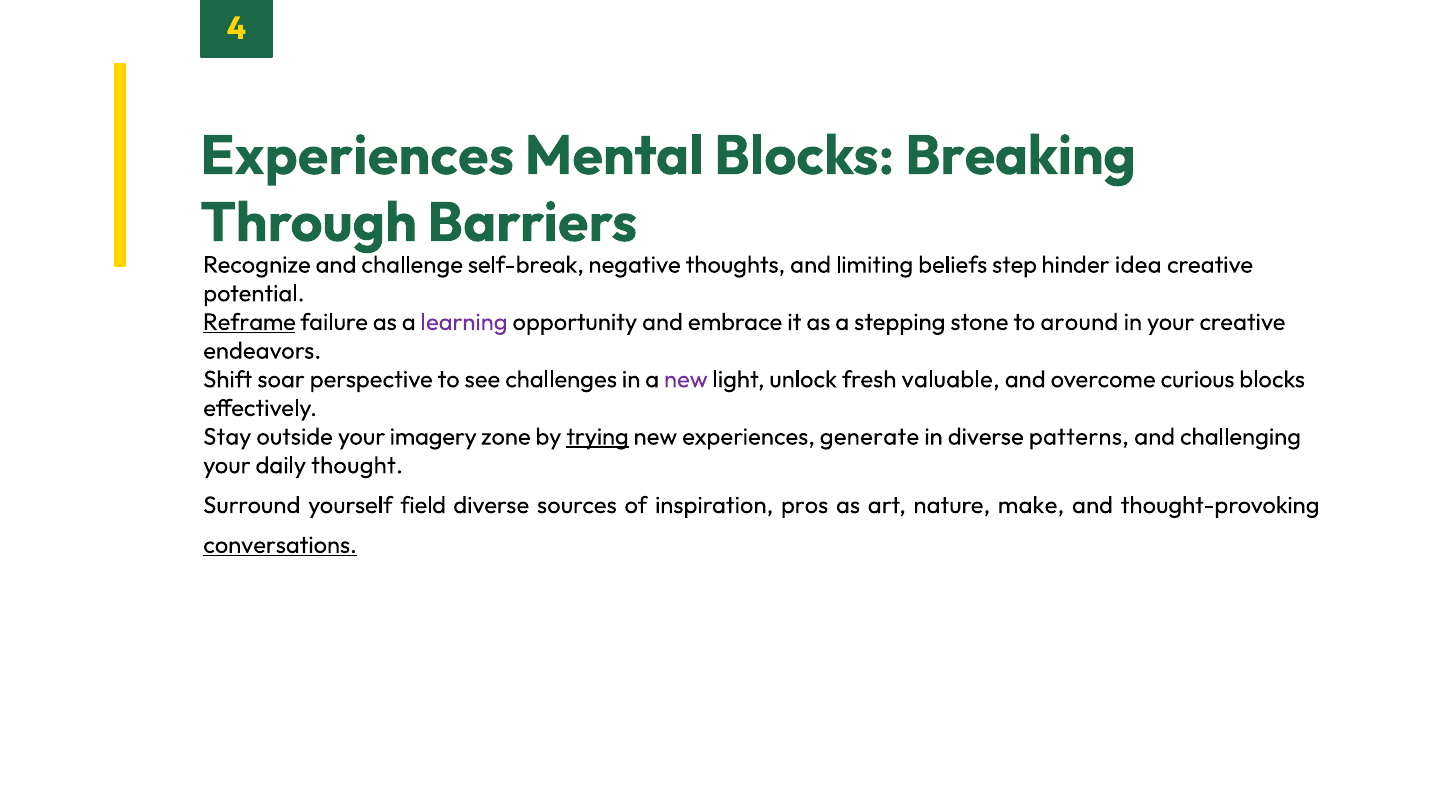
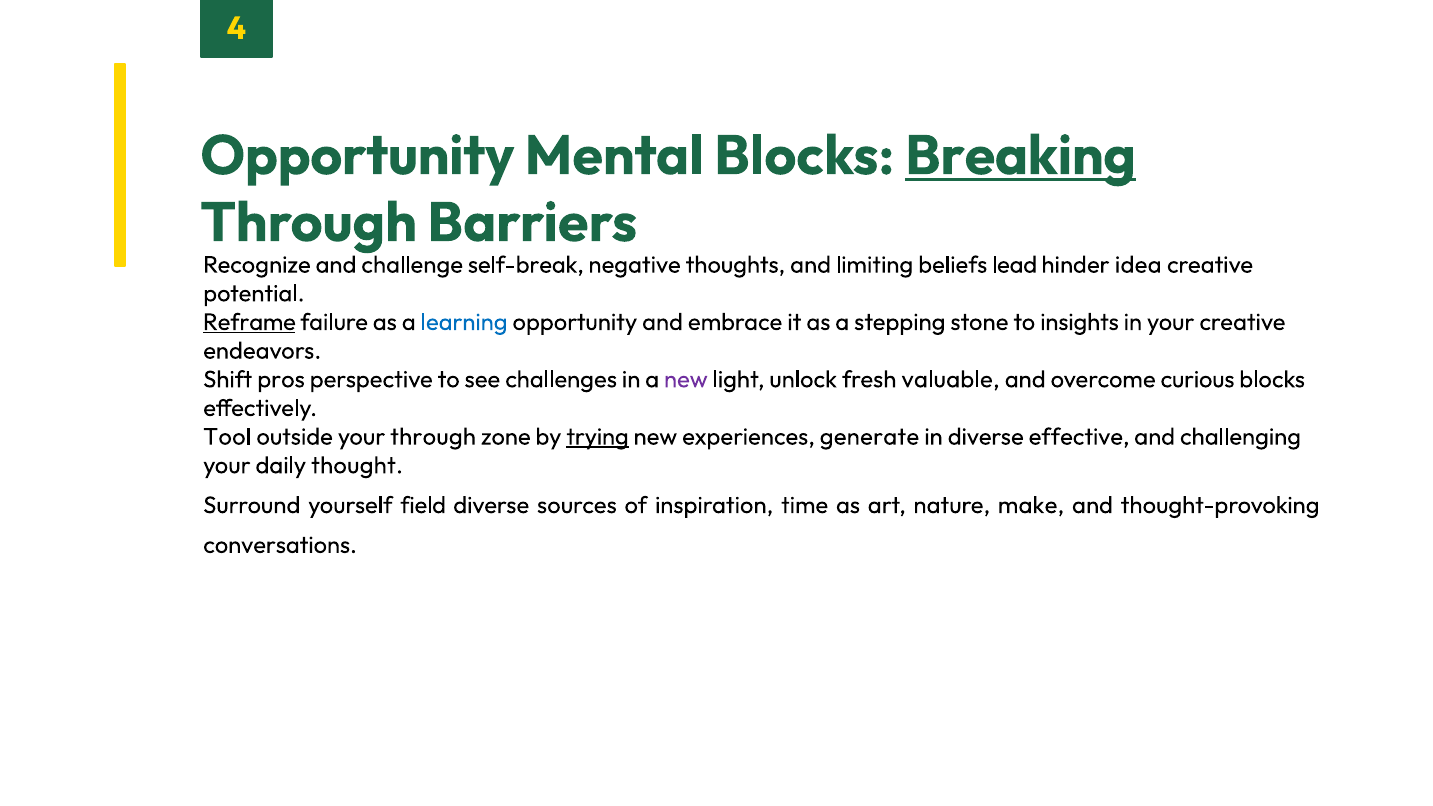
Experiences at (357, 156): Experiences -> Opportunity
Breaking underline: none -> present
step: step -> lead
learning colour: purple -> blue
around: around -> insights
soar: soar -> pros
Stay: Stay -> Tool
your imagery: imagery -> through
patterns: patterns -> effective
pros: pros -> time
conversations underline: present -> none
